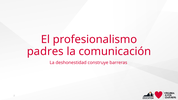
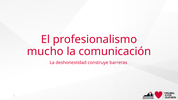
padres: padres -> mucho
